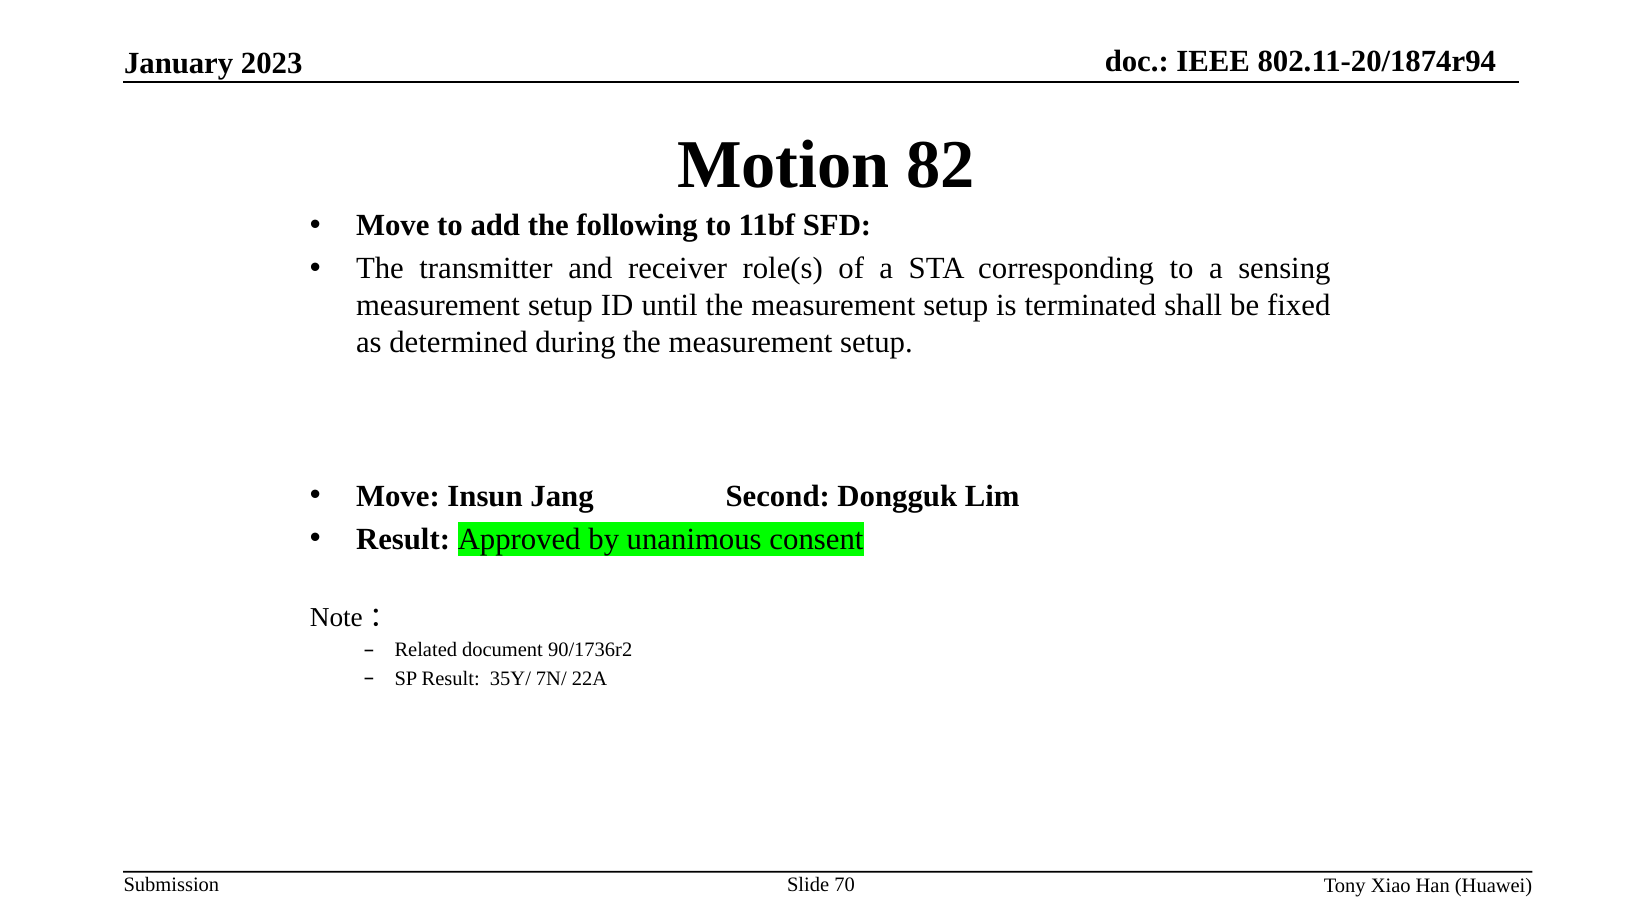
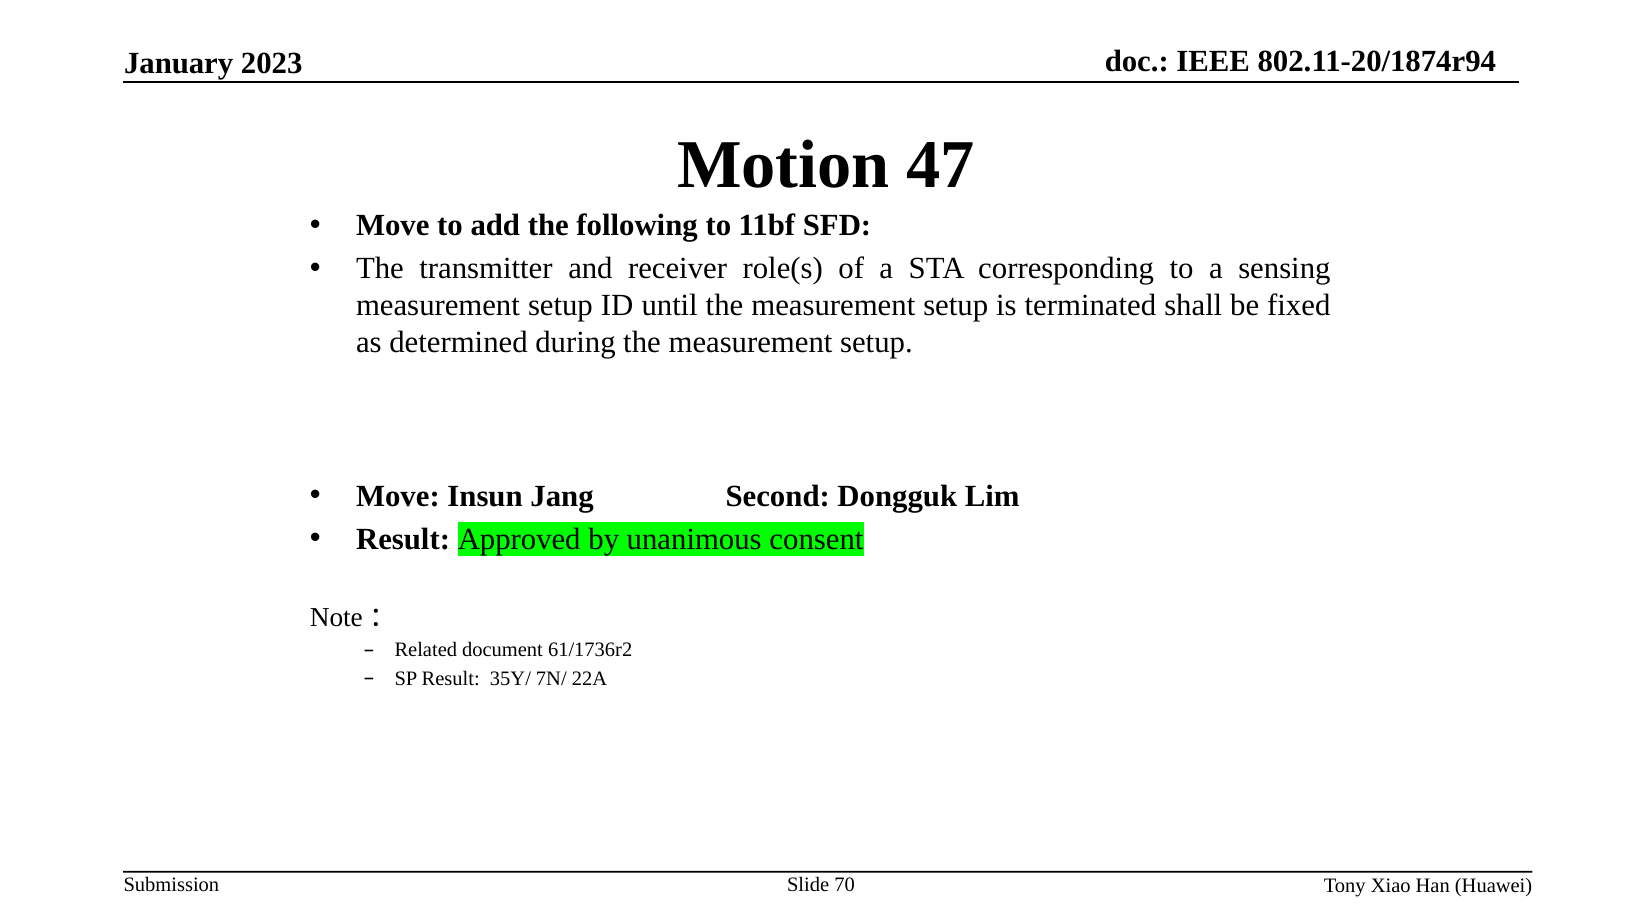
82: 82 -> 47
90/1736r2: 90/1736r2 -> 61/1736r2
